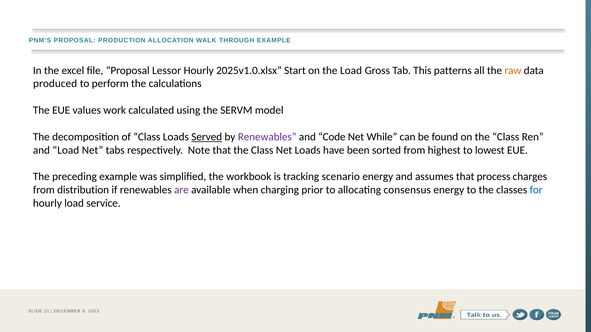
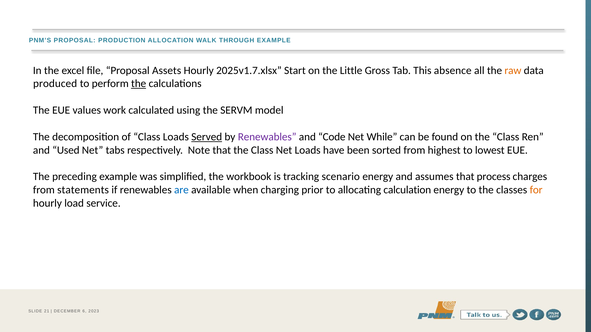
Lessor: Lessor -> Assets
2025v1.0.xlsx: 2025v1.0.xlsx -> 2025v1.7.xlsx
the Load: Load -> Little
patterns: patterns -> absence
the at (139, 84) underline: none -> present
and Load: Load -> Used
distribution: distribution -> statements
are colour: purple -> blue
consensus: consensus -> calculation
for colour: blue -> orange
